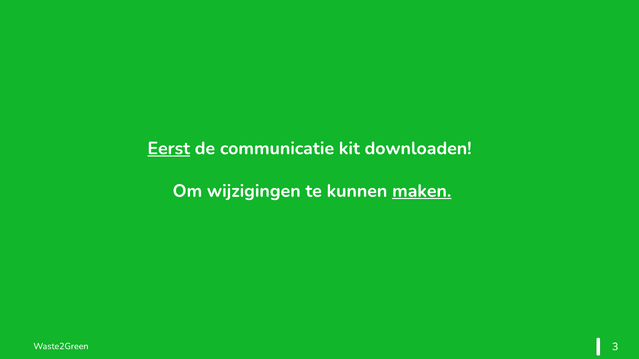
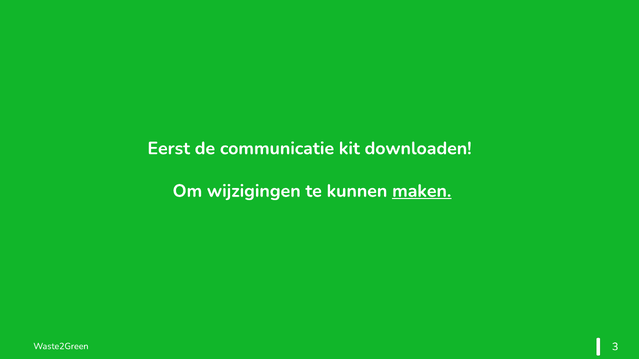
Eerst underline: present -> none
